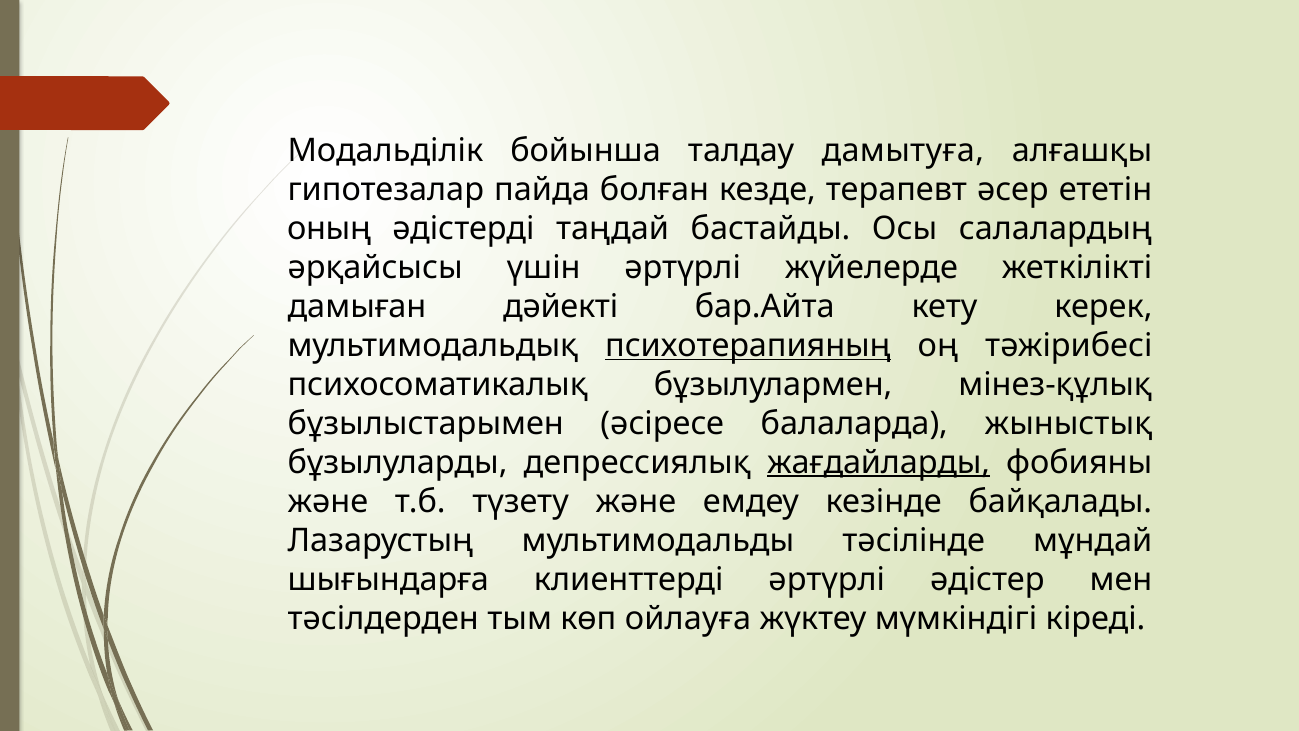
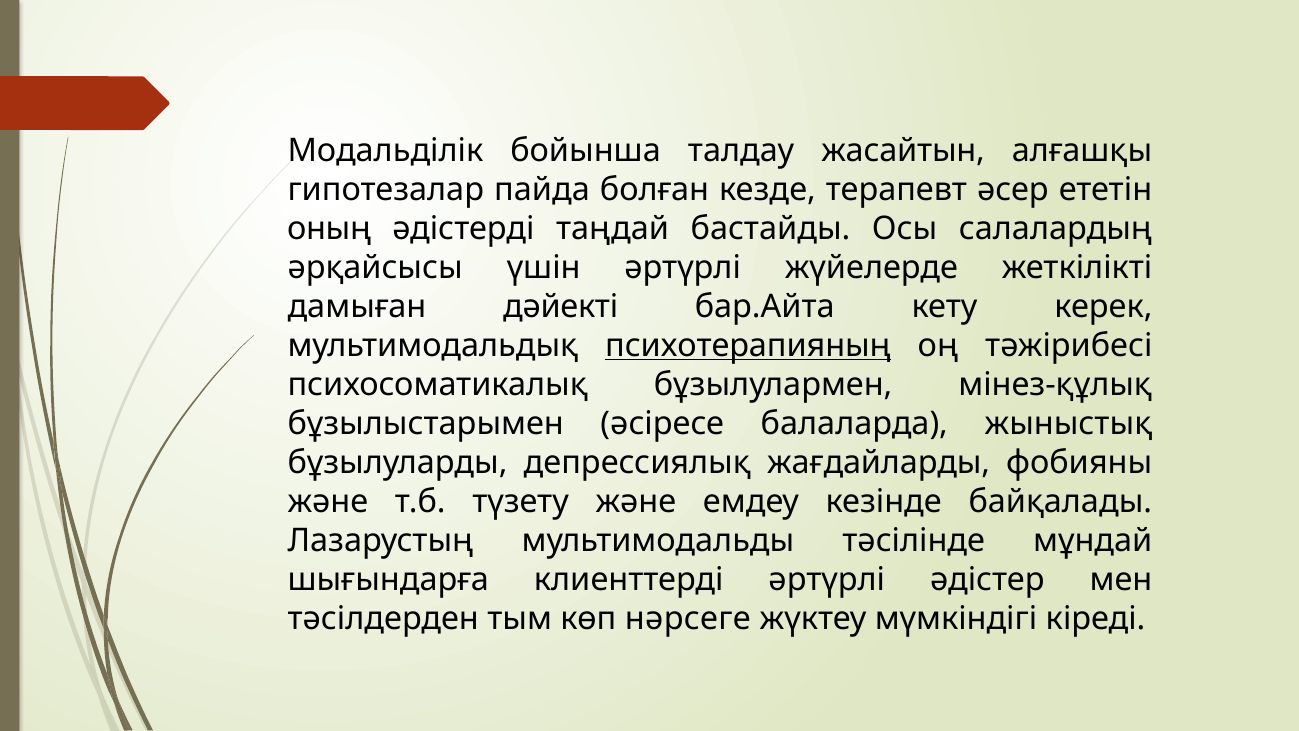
дамытуға: дамытуға -> жасайтын
жағдайларды underline: present -> none
ойлауға: ойлауға -> нәрсеге
